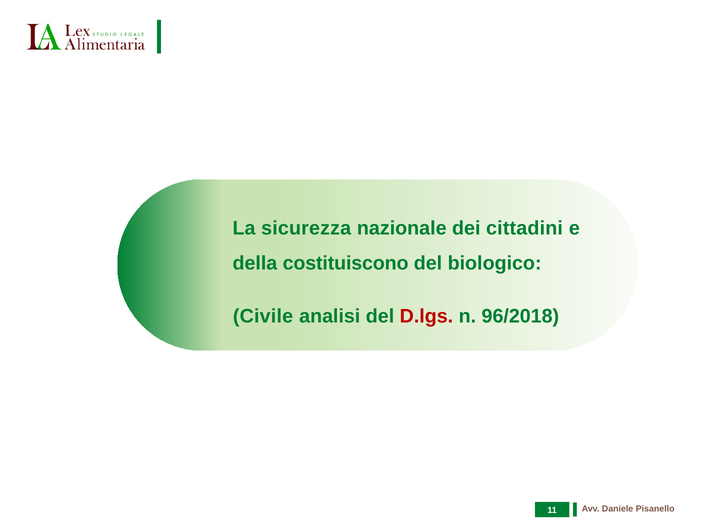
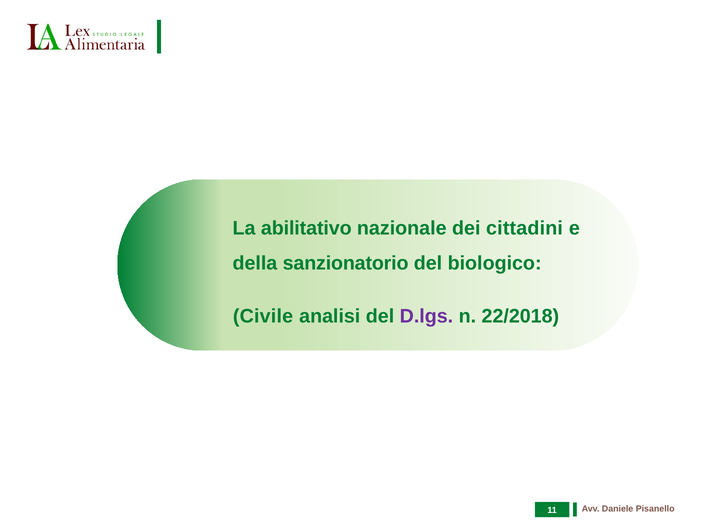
sicurezza: sicurezza -> abilitativo
costituiscono: costituiscono -> sanzionatorio
D.lgs colour: red -> purple
96/2018: 96/2018 -> 22/2018
